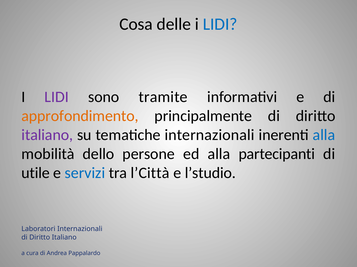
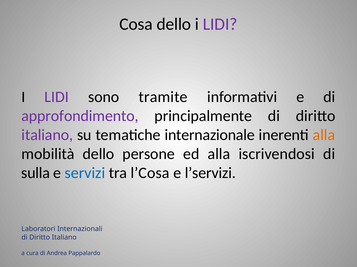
Cosa delle: delle -> dello
LIDI at (220, 24) colour: blue -> purple
approfondimento colour: orange -> purple
tematiche internazionali: internazionali -> internazionale
alla at (324, 135) colour: blue -> orange
partecipanti: partecipanti -> iscrivendosi
utile: utile -> sulla
l’Città: l’Città -> l’Cosa
l’studio: l’studio -> l’servizi
